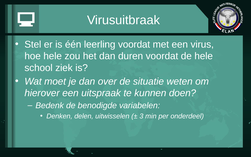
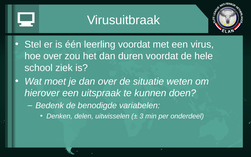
hoe hele: hele -> over
